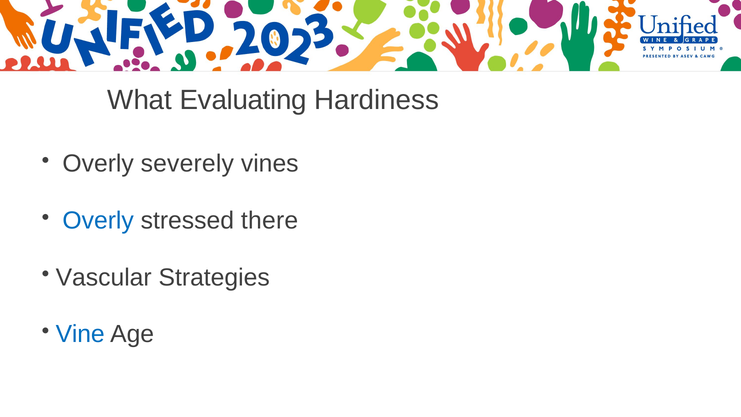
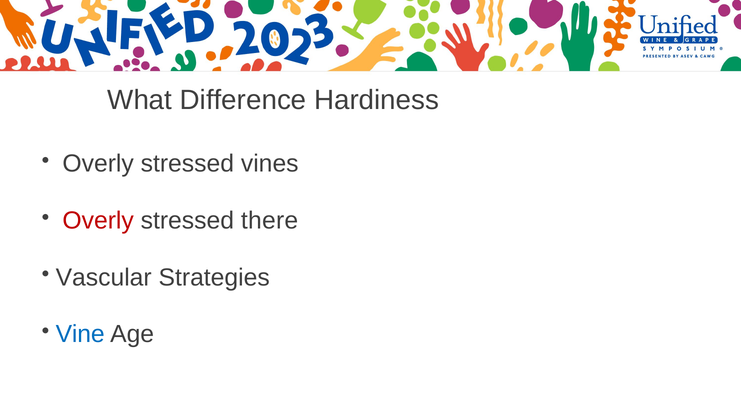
Evaluating: Evaluating -> Difference
severely at (187, 164): severely -> stressed
Overly at (98, 221) colour: blue -> red
